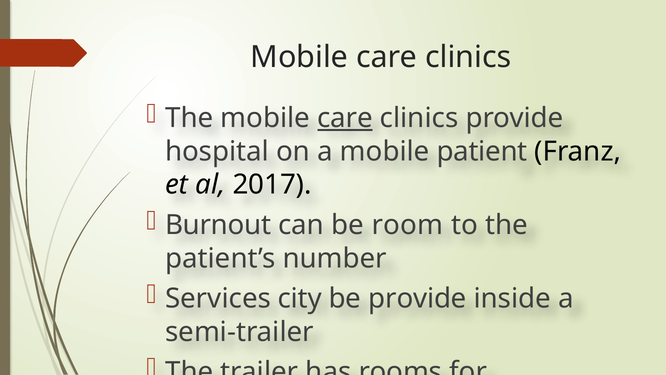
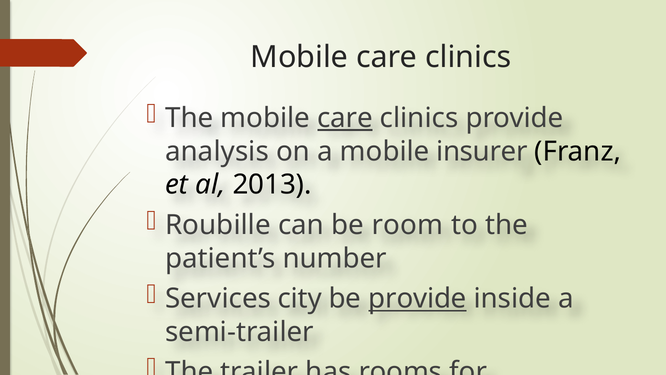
hospital: hospital -> analysis
patient: patient -> insurer
2017: 2017 -> 2013
Burnout: Burnout -> Roubille
provide at (417, 298) underline: none -> present
